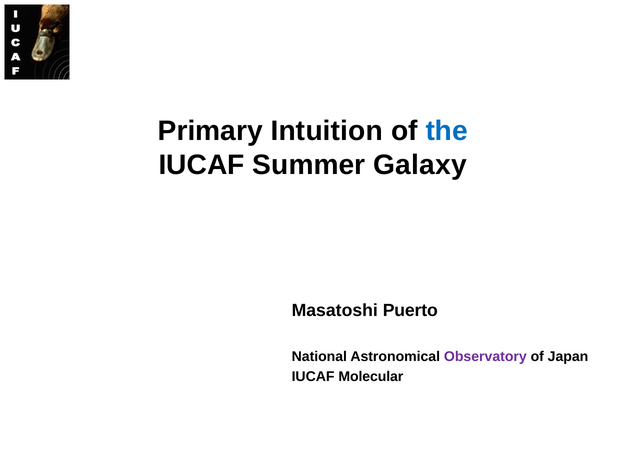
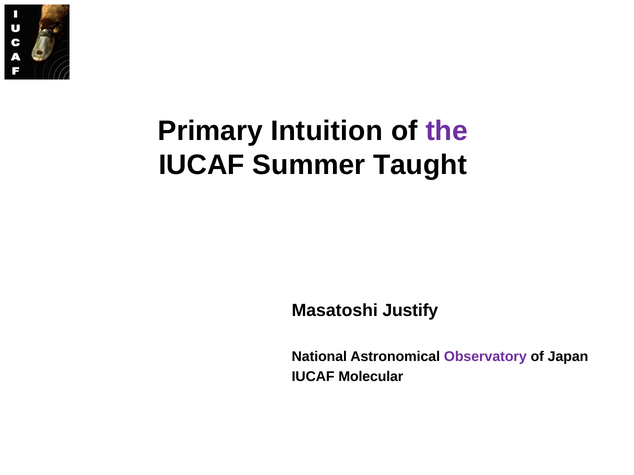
the colour: blue -> purple
Galaxy: Galaxy -> Taught
Puerto: Puerto -> Justify
